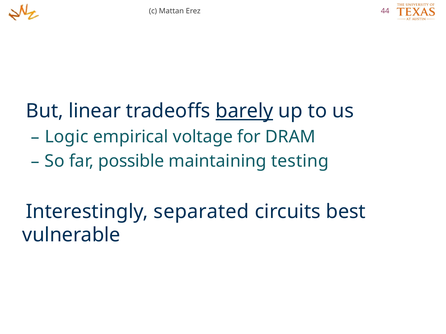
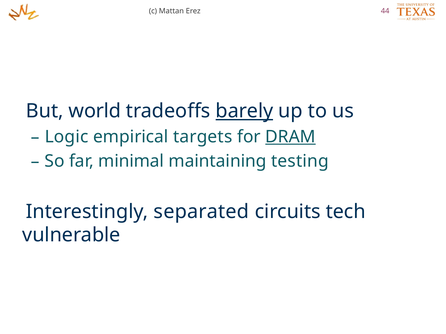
linear: linear -> world
voltage: voltage -> targets
DRAM underline: none -> present
possible: possible -> minimal
best: best -> tech
